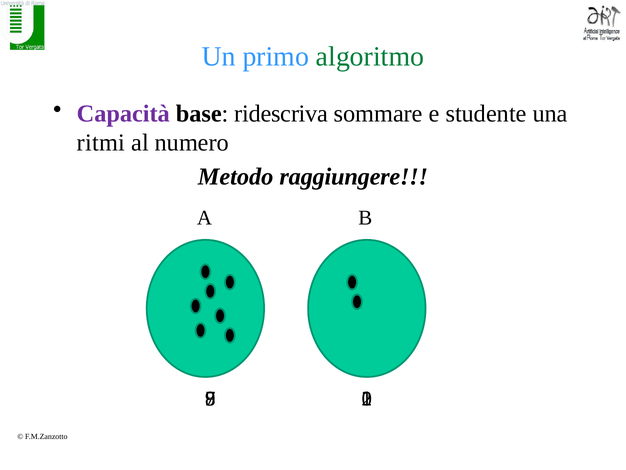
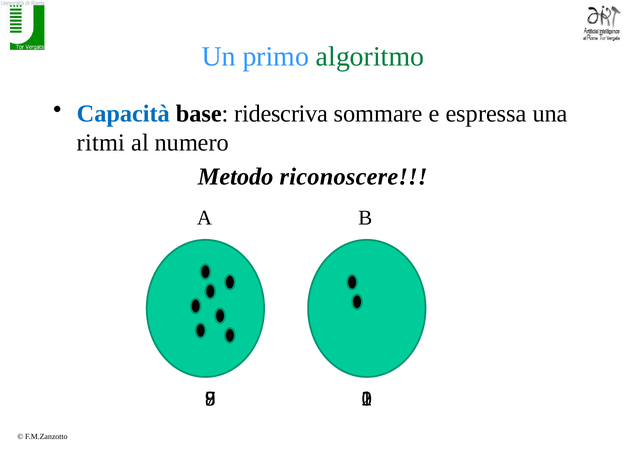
Capacità colour: purple -> blue
studente: studente -> espressa
raggiungere: raggiungere -> riconoscere
